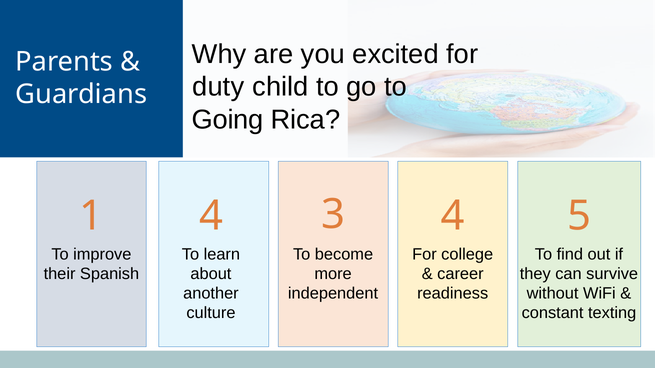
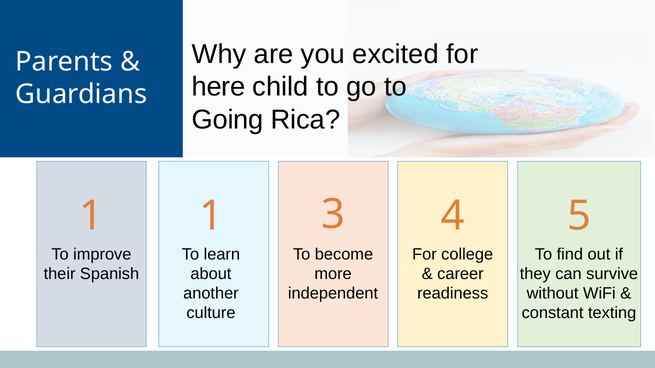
duty: duty -> here
1 4: 4 -> 1
